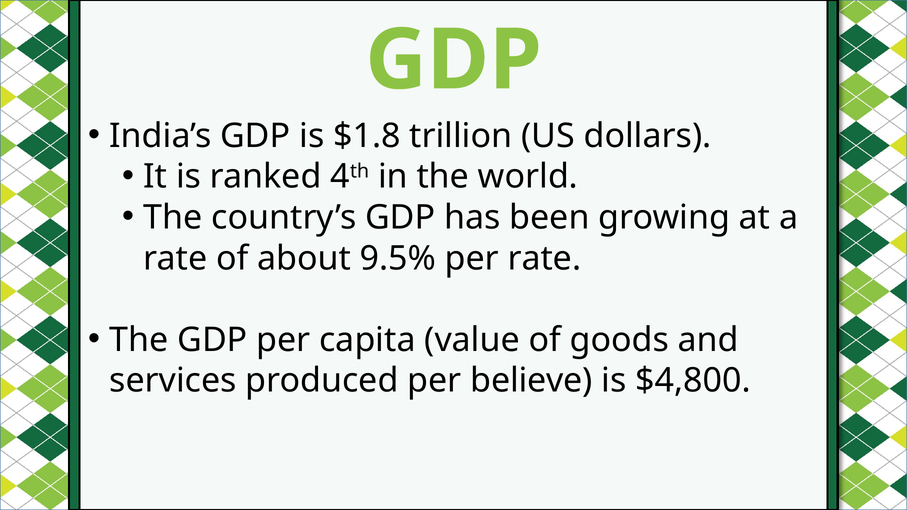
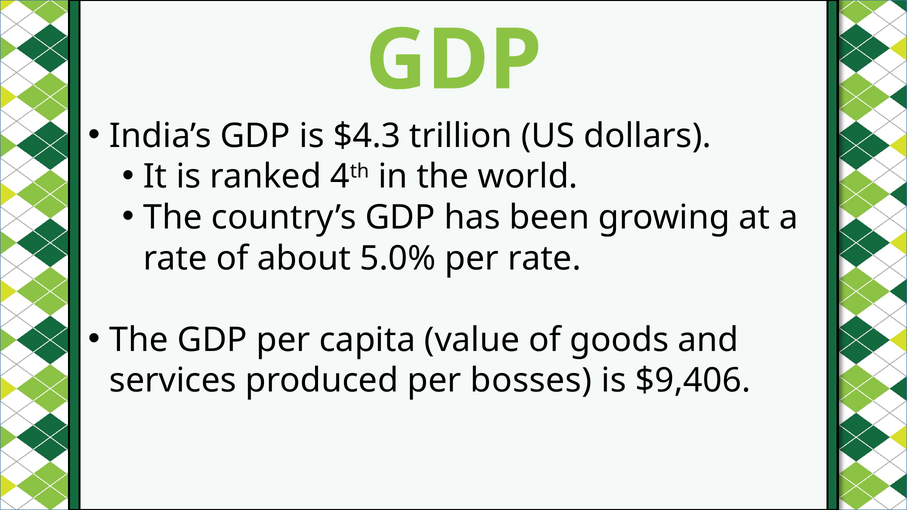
$1.8: $1.8 -> $4.3
9.5%: 9.5% -> 5.0%
believe: believe -> bosses
$4,800: $4,800 -> $9,406
